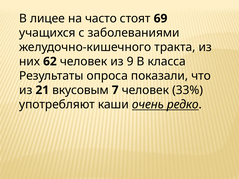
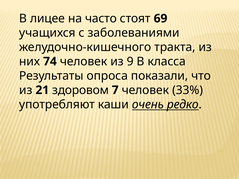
62: 62 -> 74
вкусовым: вкусовым -> здоровом
